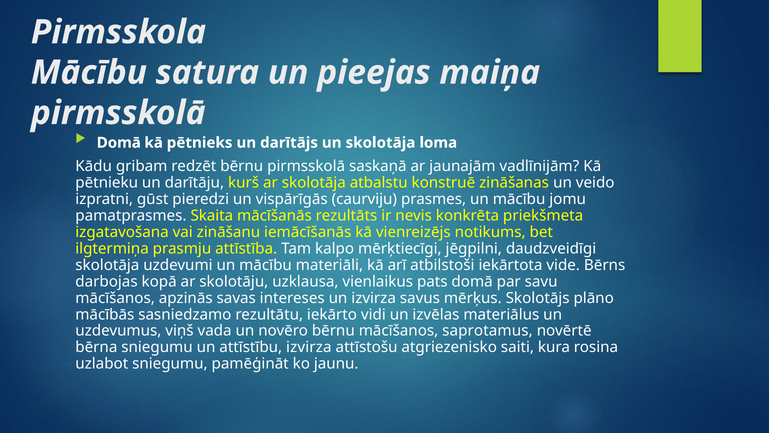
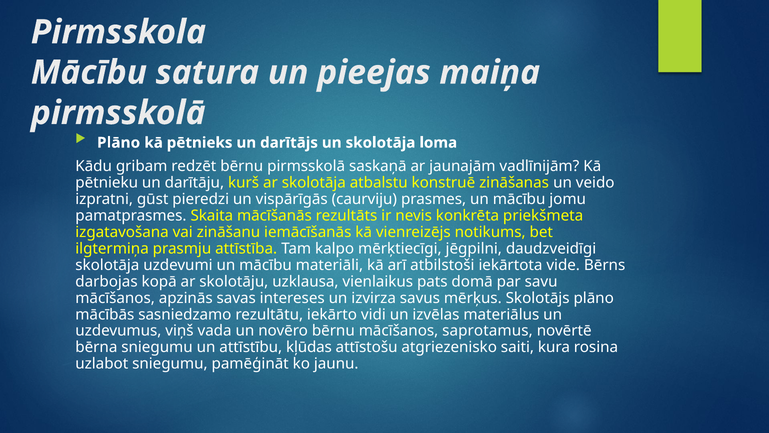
Domā at (119, 143): Domā -> Plāno
attīstību izvirza: izvirza -> kļūdas
